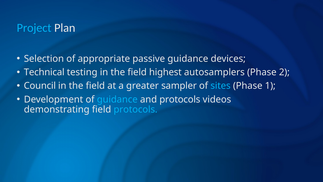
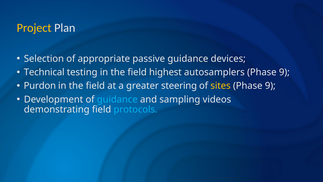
Project colour: light blue -> yellow
autosamplers Phase 2: 2 -> 9
Council: Council -> Purdon
sampler: sampler -> steering
sites colour: light blue -> yellow
1 at (270, 86): 1 -> 9
and protocols: protocols -> sampling
